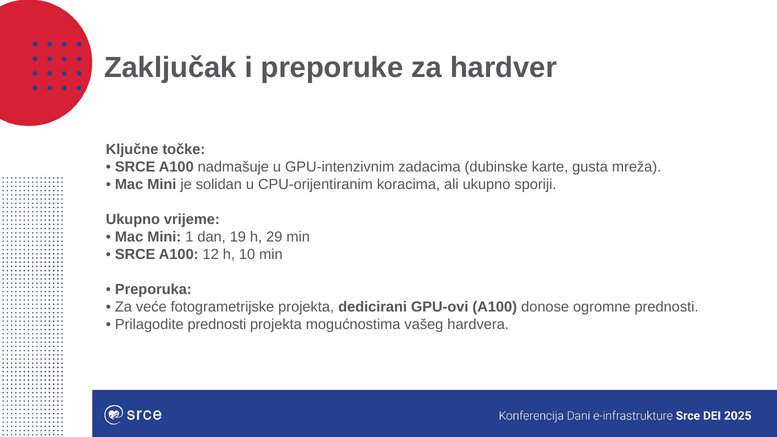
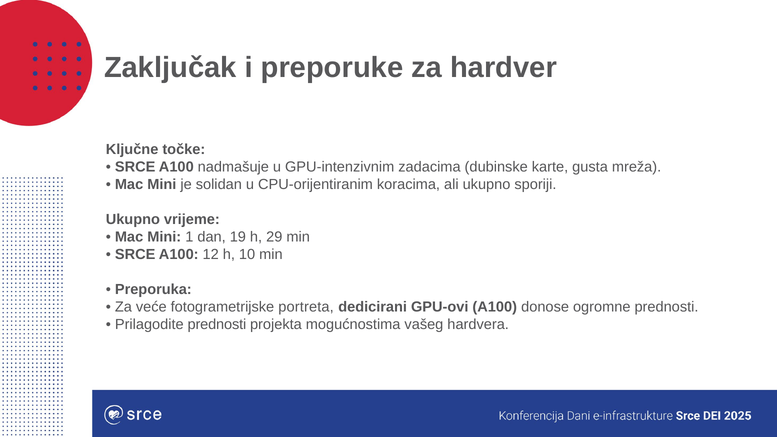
fotogrametrijske projekta: projekta -> portreta
